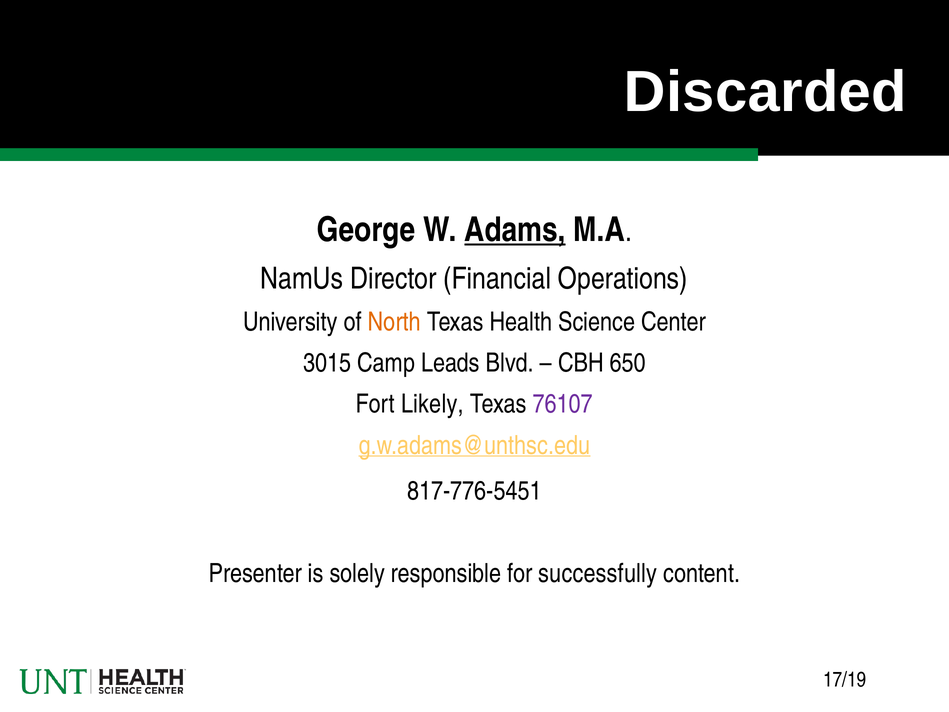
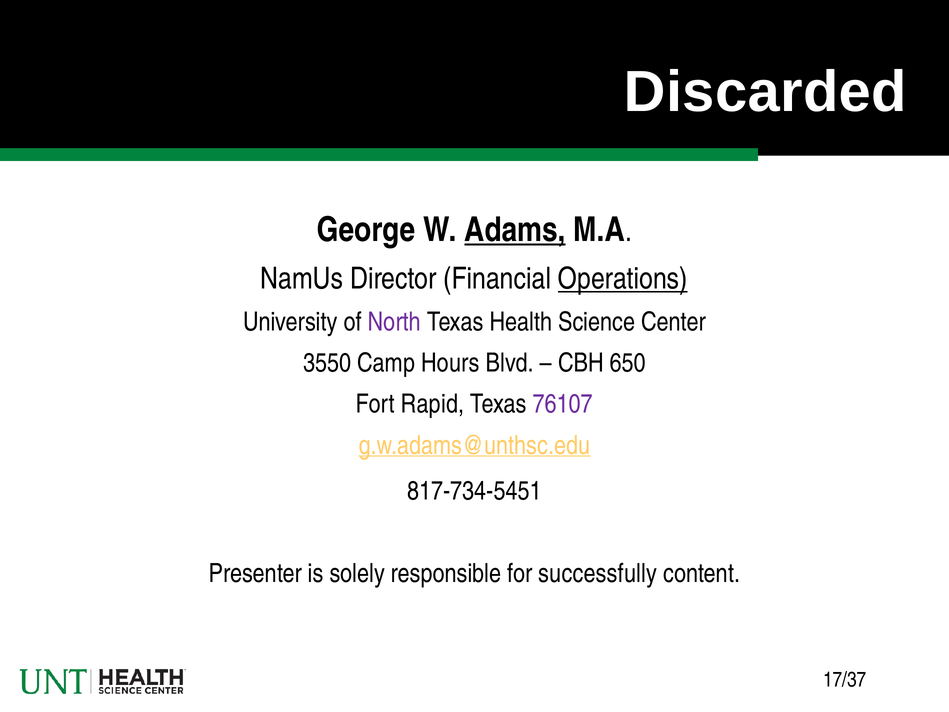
Operations underline: none -> present
North colour: orange -> purple
3015: 3015 -> 3550
Leads: Leads -> Hours
Likely: Likely -> Rapid
817-776-5451: 817-776-5451 -> 817-734-5451
17/19: 17/19 -> 17/37
